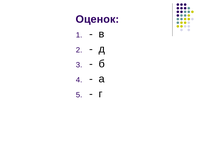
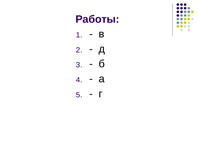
Оценок: Оценок -> Работы
